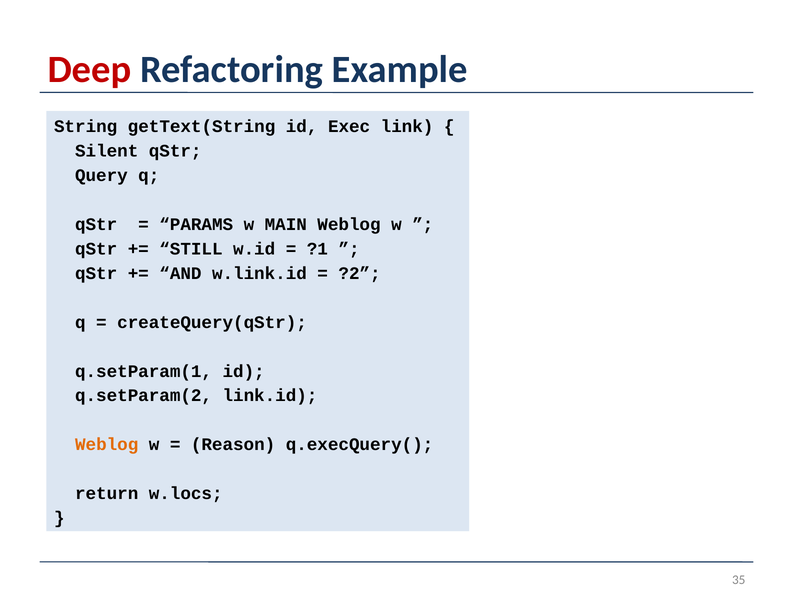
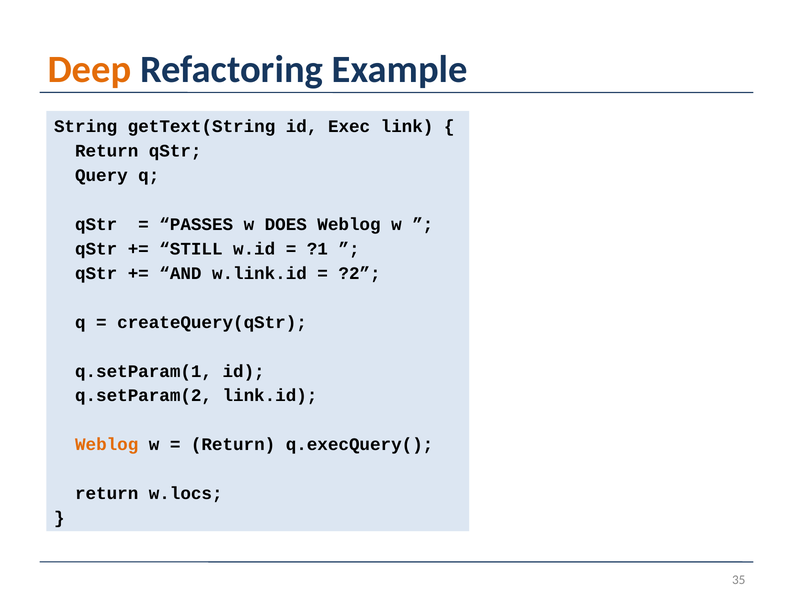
Deep colour: red -> orange
Silent at (107, 151): Silent -> Return
PARAMS: PARAMS -> PASSES
MAIN: MAIN -> DOES
Reason at (233, 444): Reason -> Return
